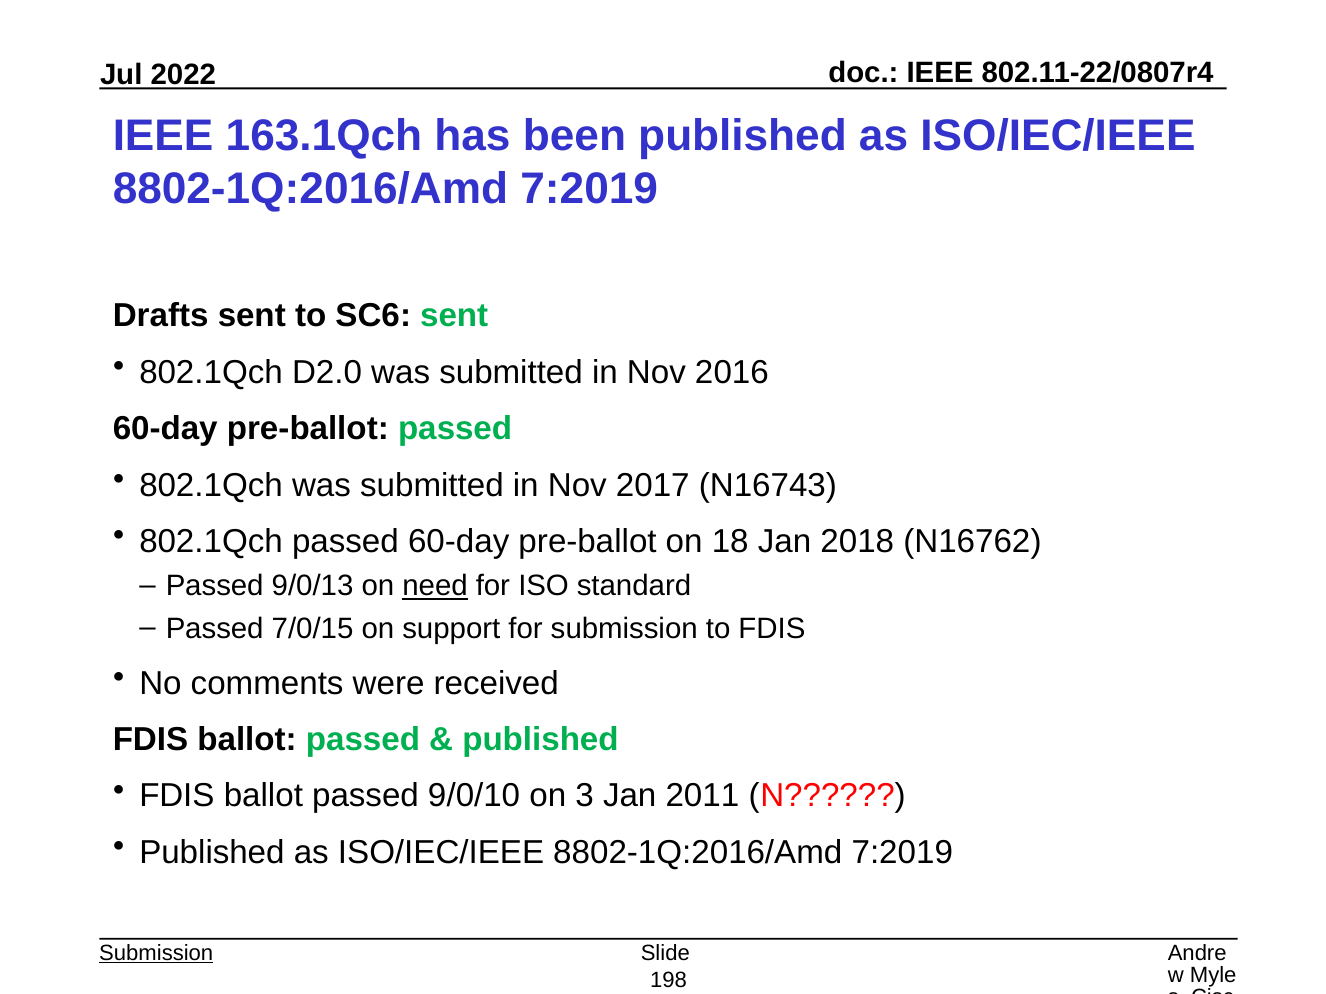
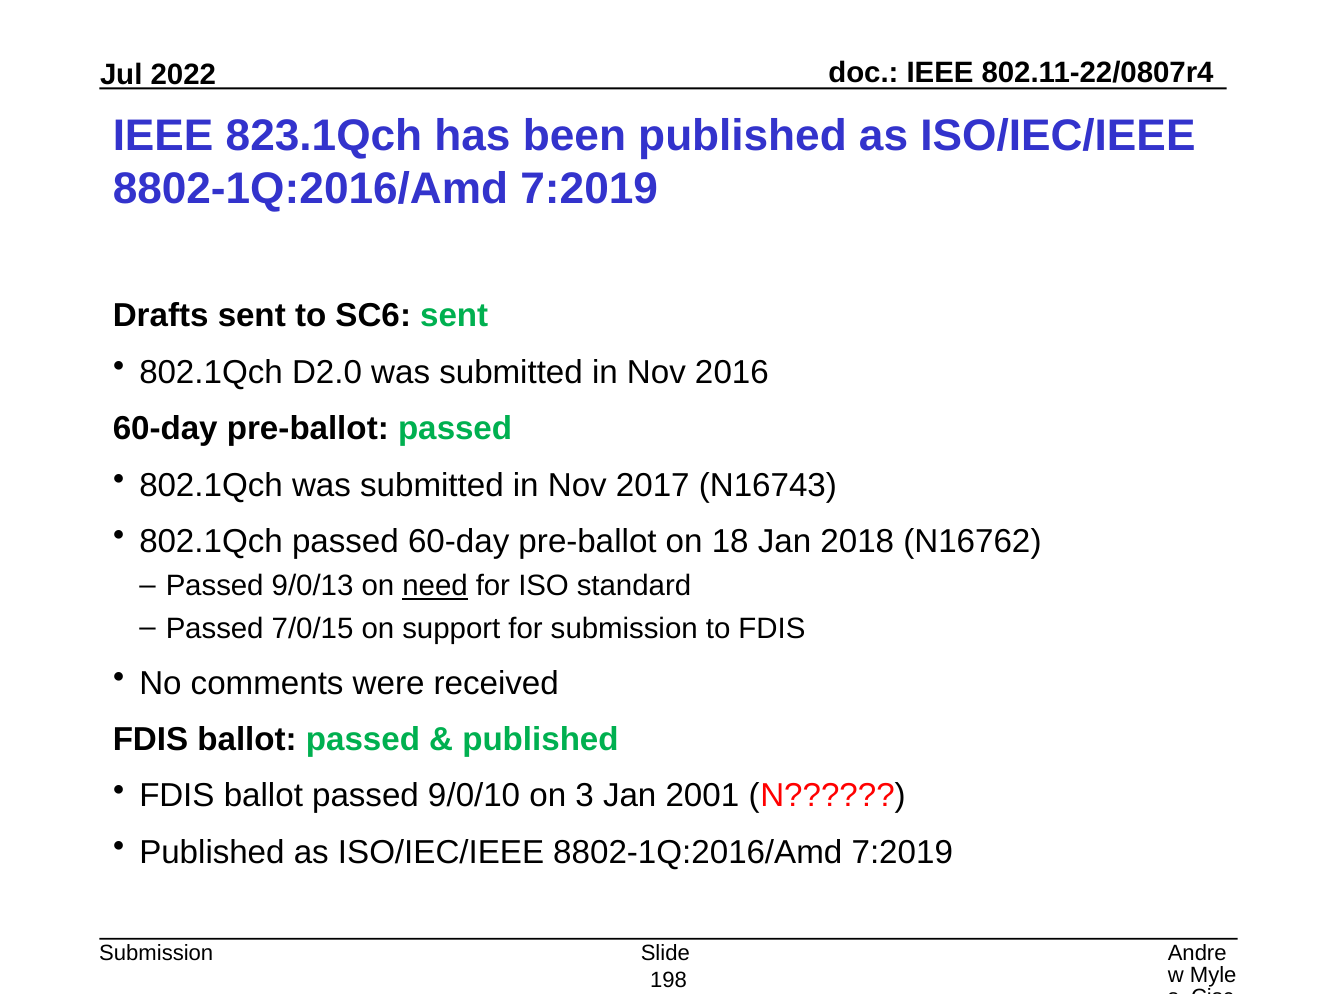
163.1Qch: 163.1Qch -> 823.1Qch
2011: 2011 -> 2001
Submission at (156, 954) underline: present -> none
